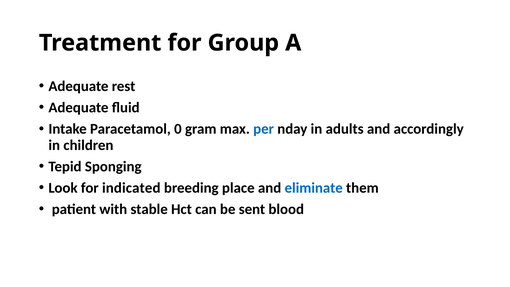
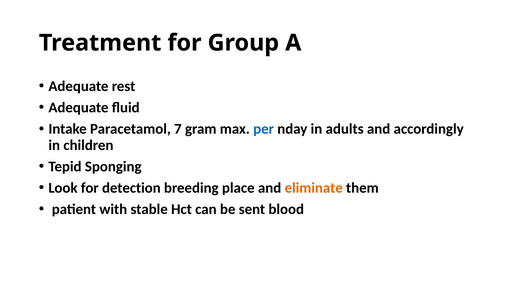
0: 0 -> 7
indicated: indicated -> detection
eliminate colour: blue -> orange
